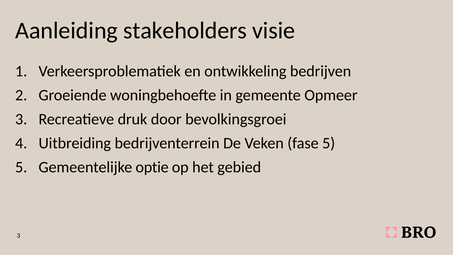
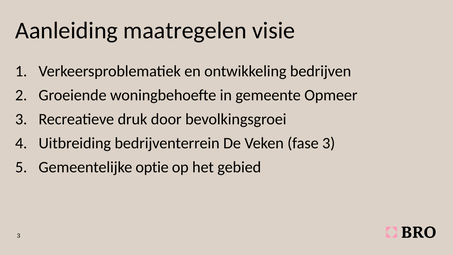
stakeholders: stakeholders -> maatregelen
fase 5: 5 -> 3
